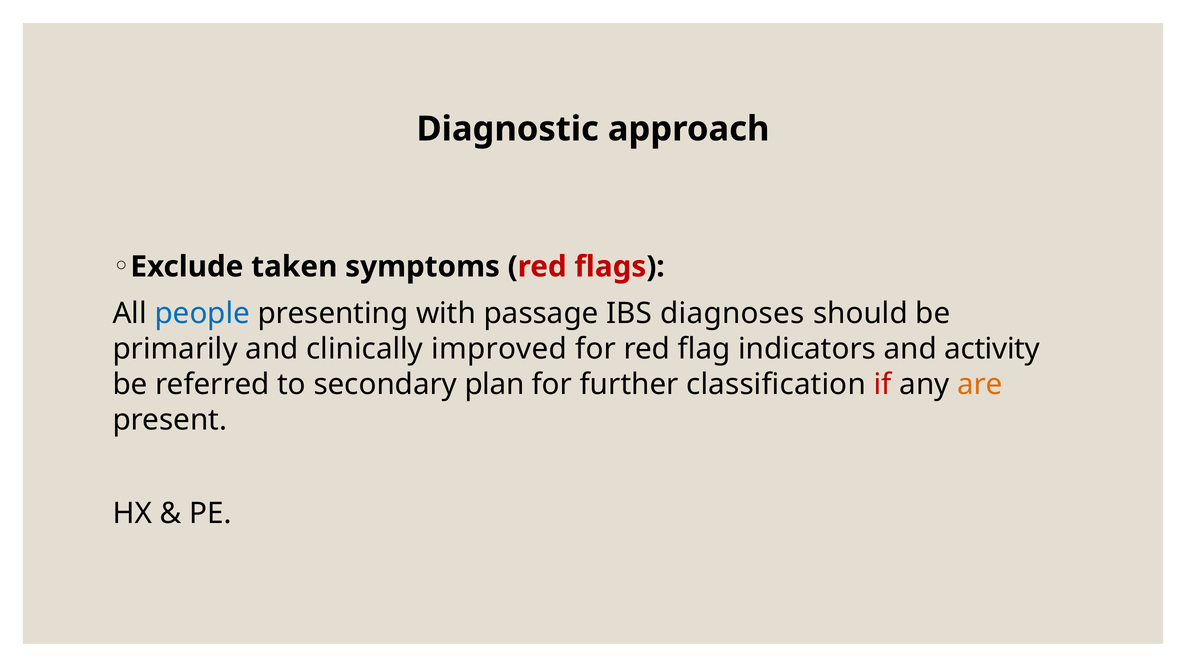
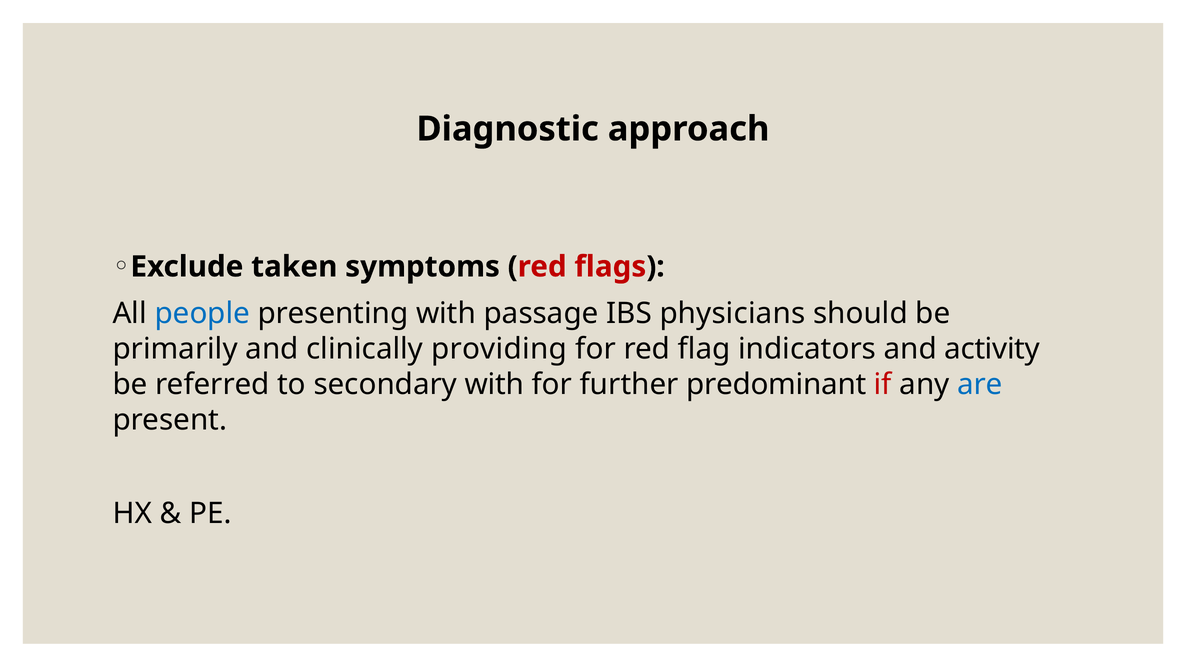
diagnoses: diagnoses -> physicians
improved: improved -> providing
secondary plan: plan -> with
classification: classification -> predominant
are colour: orange -> blue
